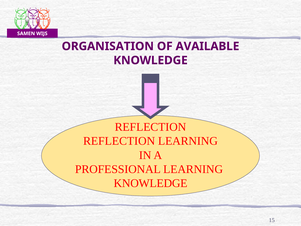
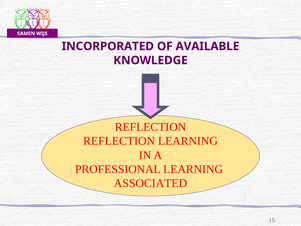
ORGANISATION: ORGANISATION -> INCORPORATED
KNOWLEDGE at (151, 183): KNOWLEDGE -> ASSOCIATED
